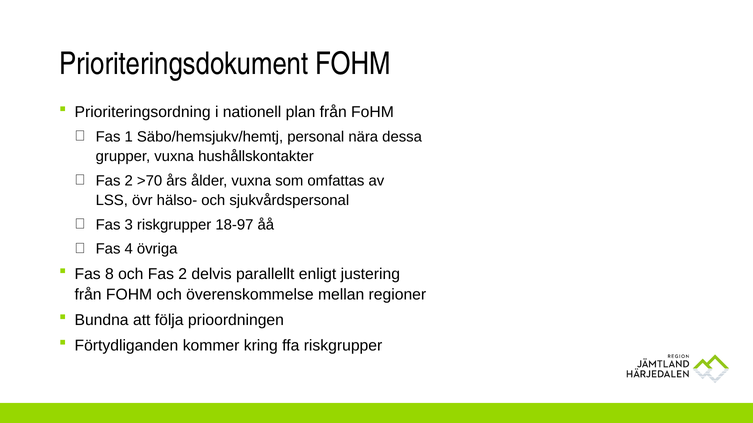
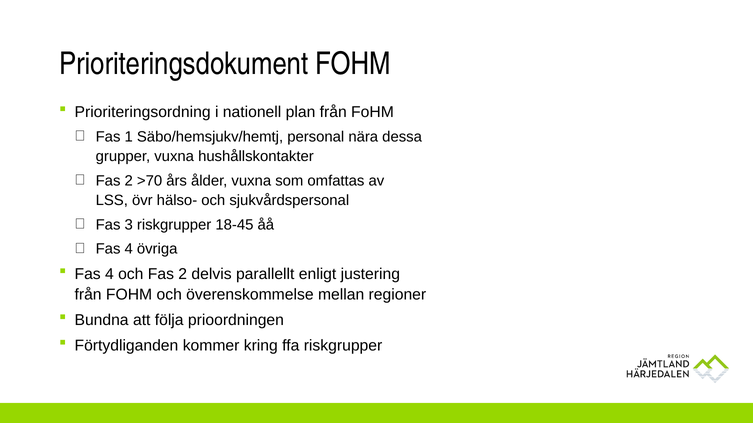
18-97: 18-97 -> 18-45
8 at (109, 274): 8 -> 4
